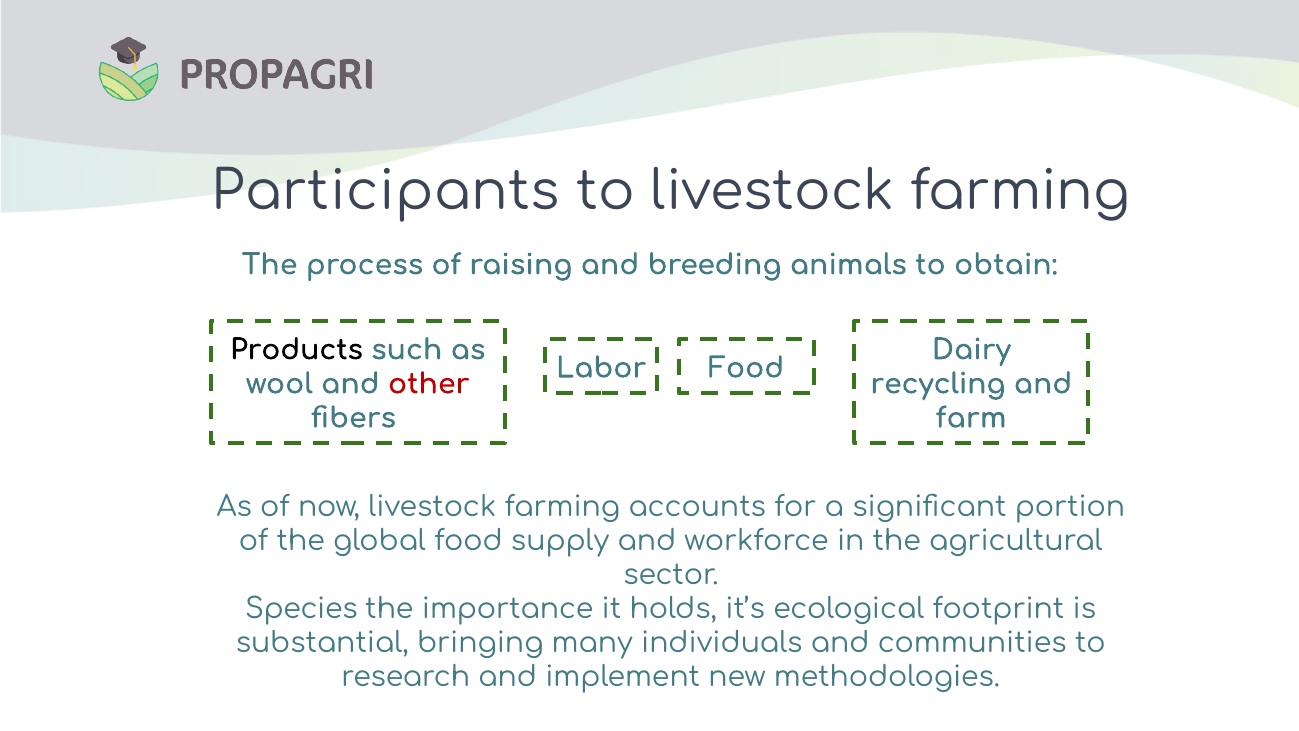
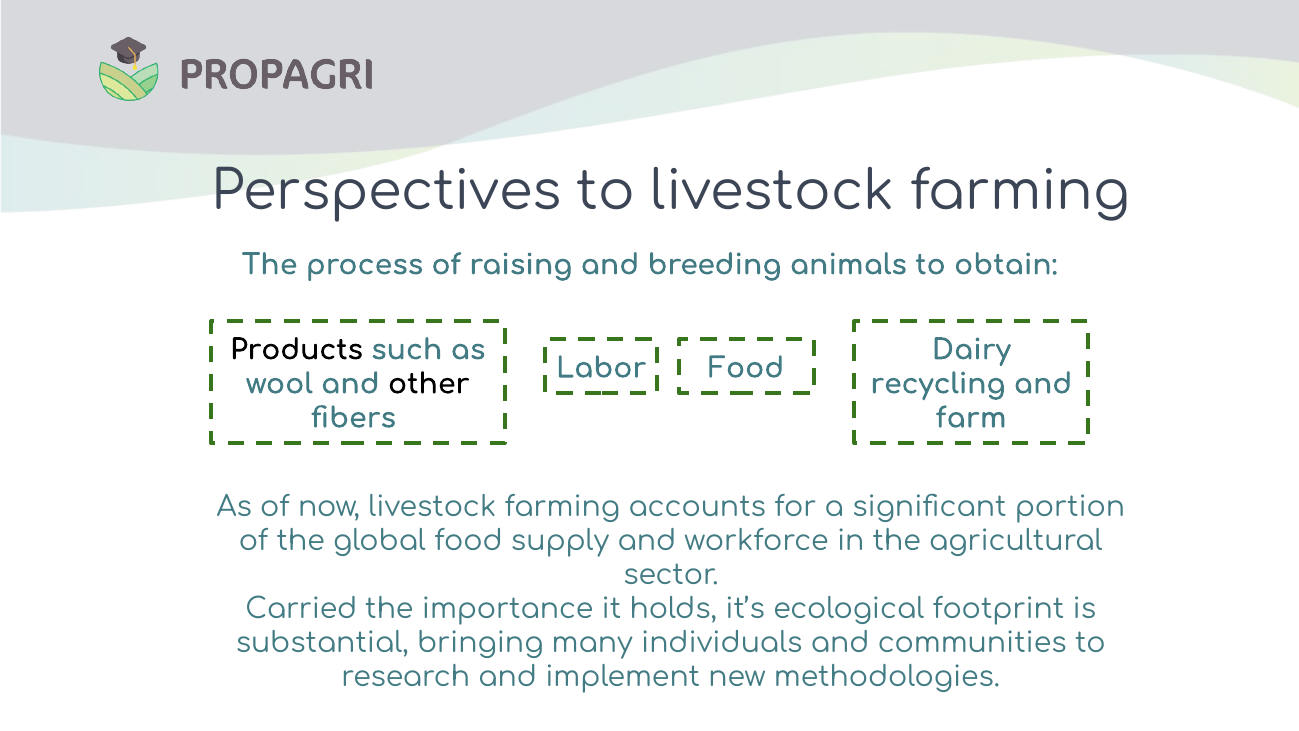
Participants: Participants -> Perspectives
other colour: red -> black
Species: Species -> Carried
